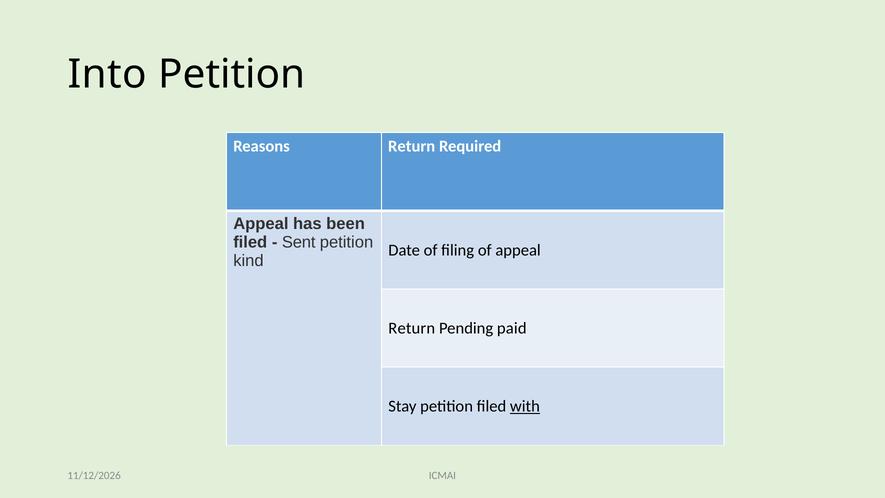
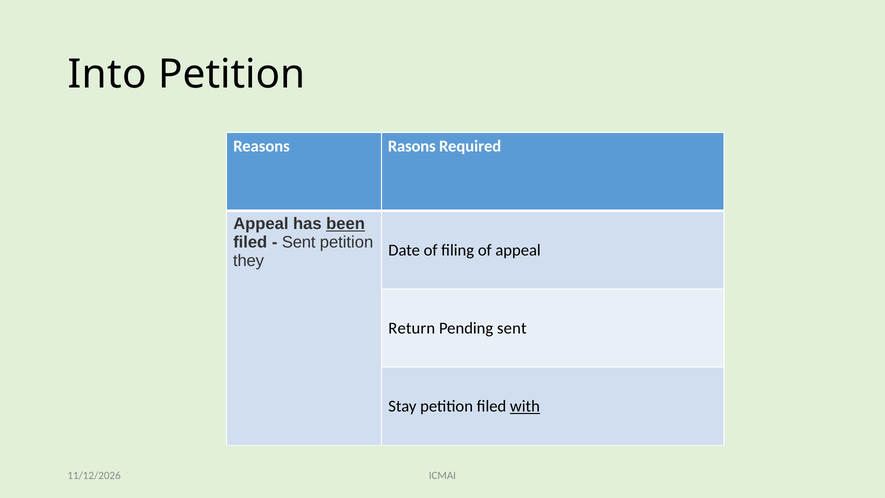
Reasons Return: Return -> Rasons
been underline: none -> present
kind: kind -> they
Pending paid: paid -> sent
